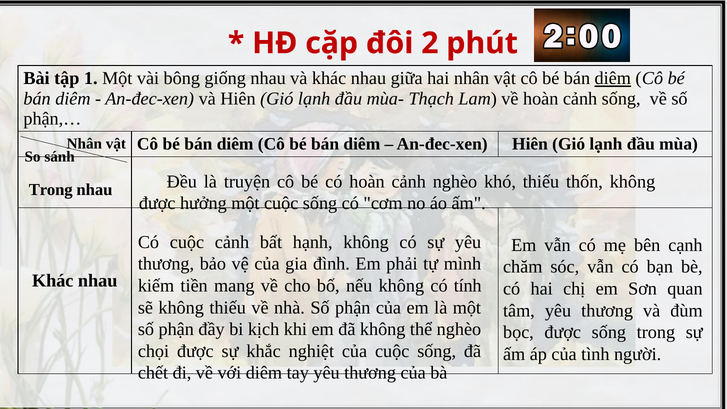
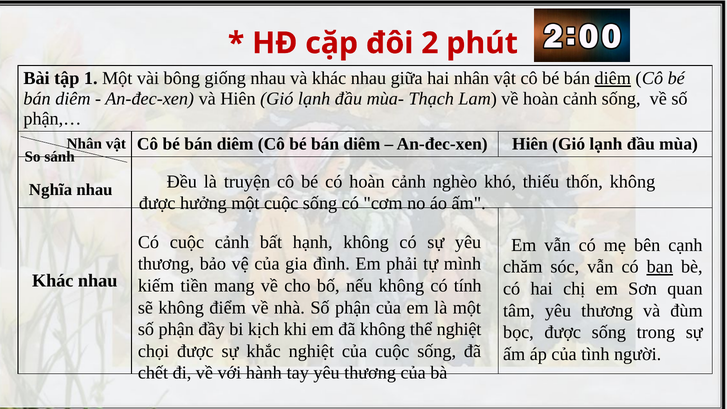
Trong at (51, 190): Trong -> Nghĩa
bạn underline: none -> present
không thiếu: thiếu -> điểm
thể nghèo: nghèo -> nghiệt
với diêm: diêm -> hành
